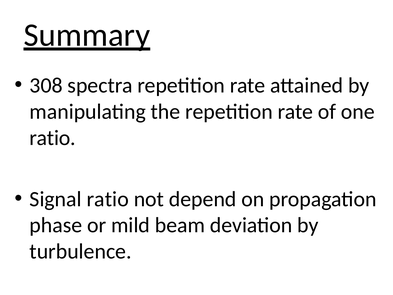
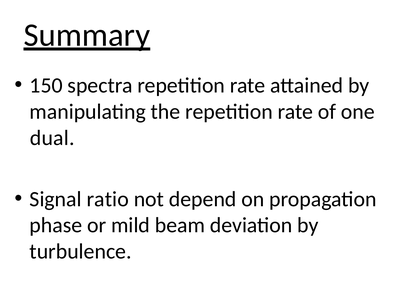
308: 308 -> 150
ratio at (52, 138): ratio -> dual
